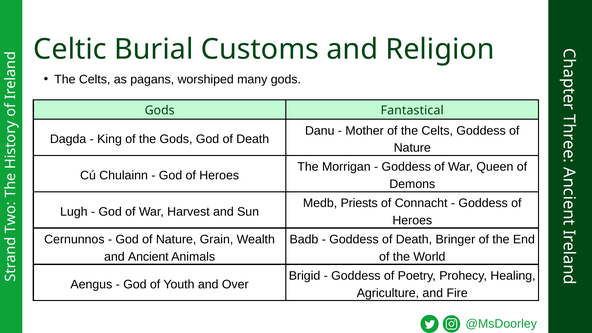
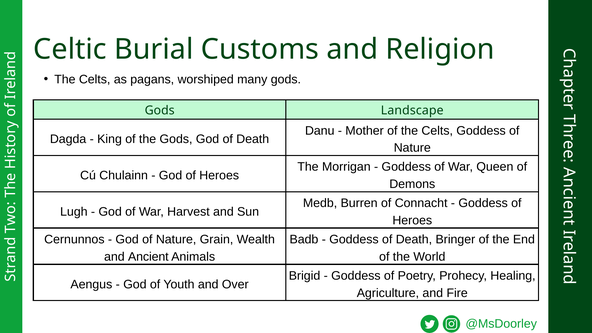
Fantastical: Fantastical -> Landscape
Priests: Priests -> Burren
